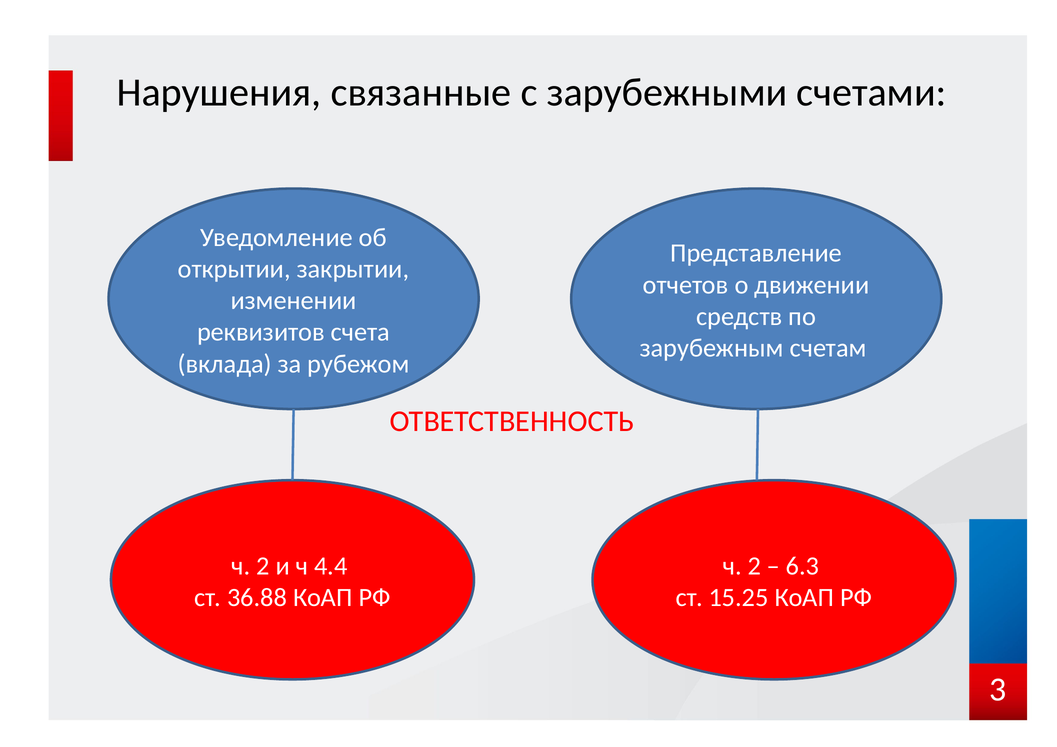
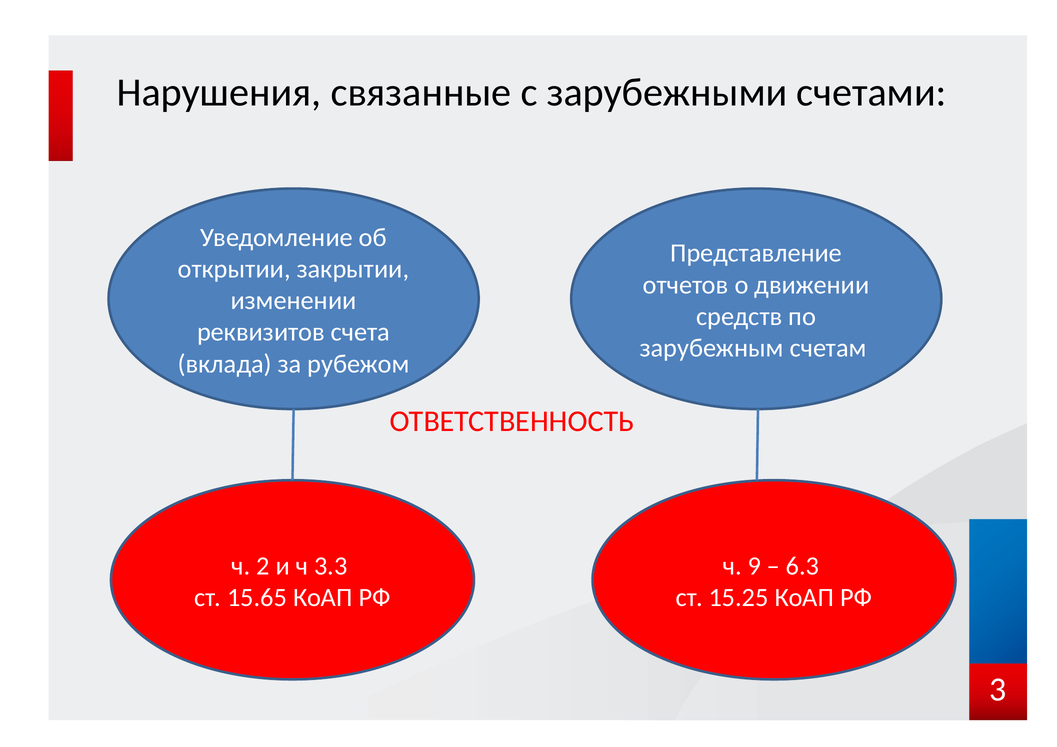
4.4: 4.4 -> 3.3
2 at (754, 566): 2 -> 9
36.88: 36.88 -> 15.65
